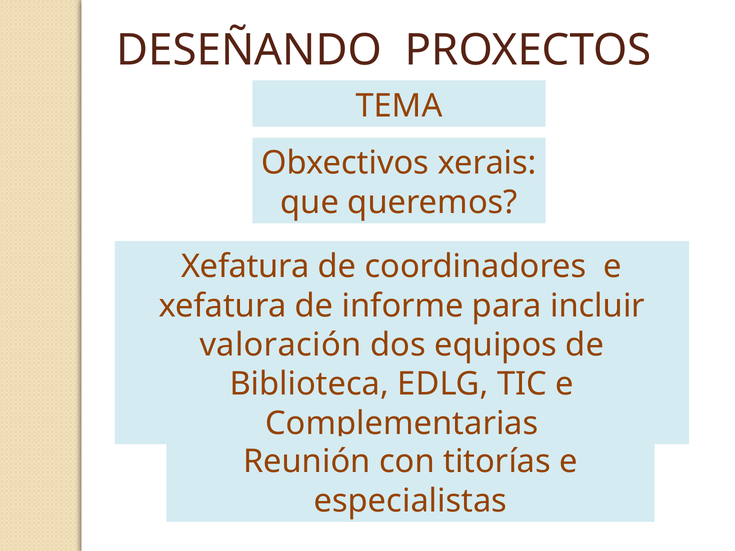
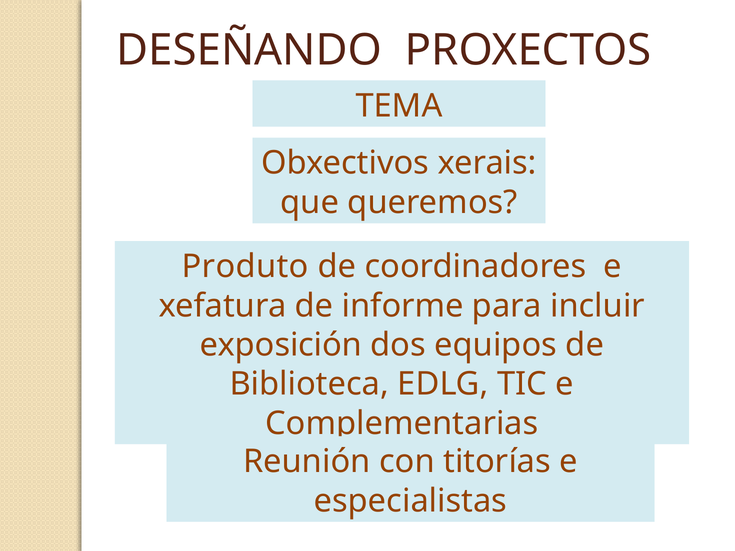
Xefatura at (245, 267): Xefatura -> Produto
valoración: valoración -> exposición
